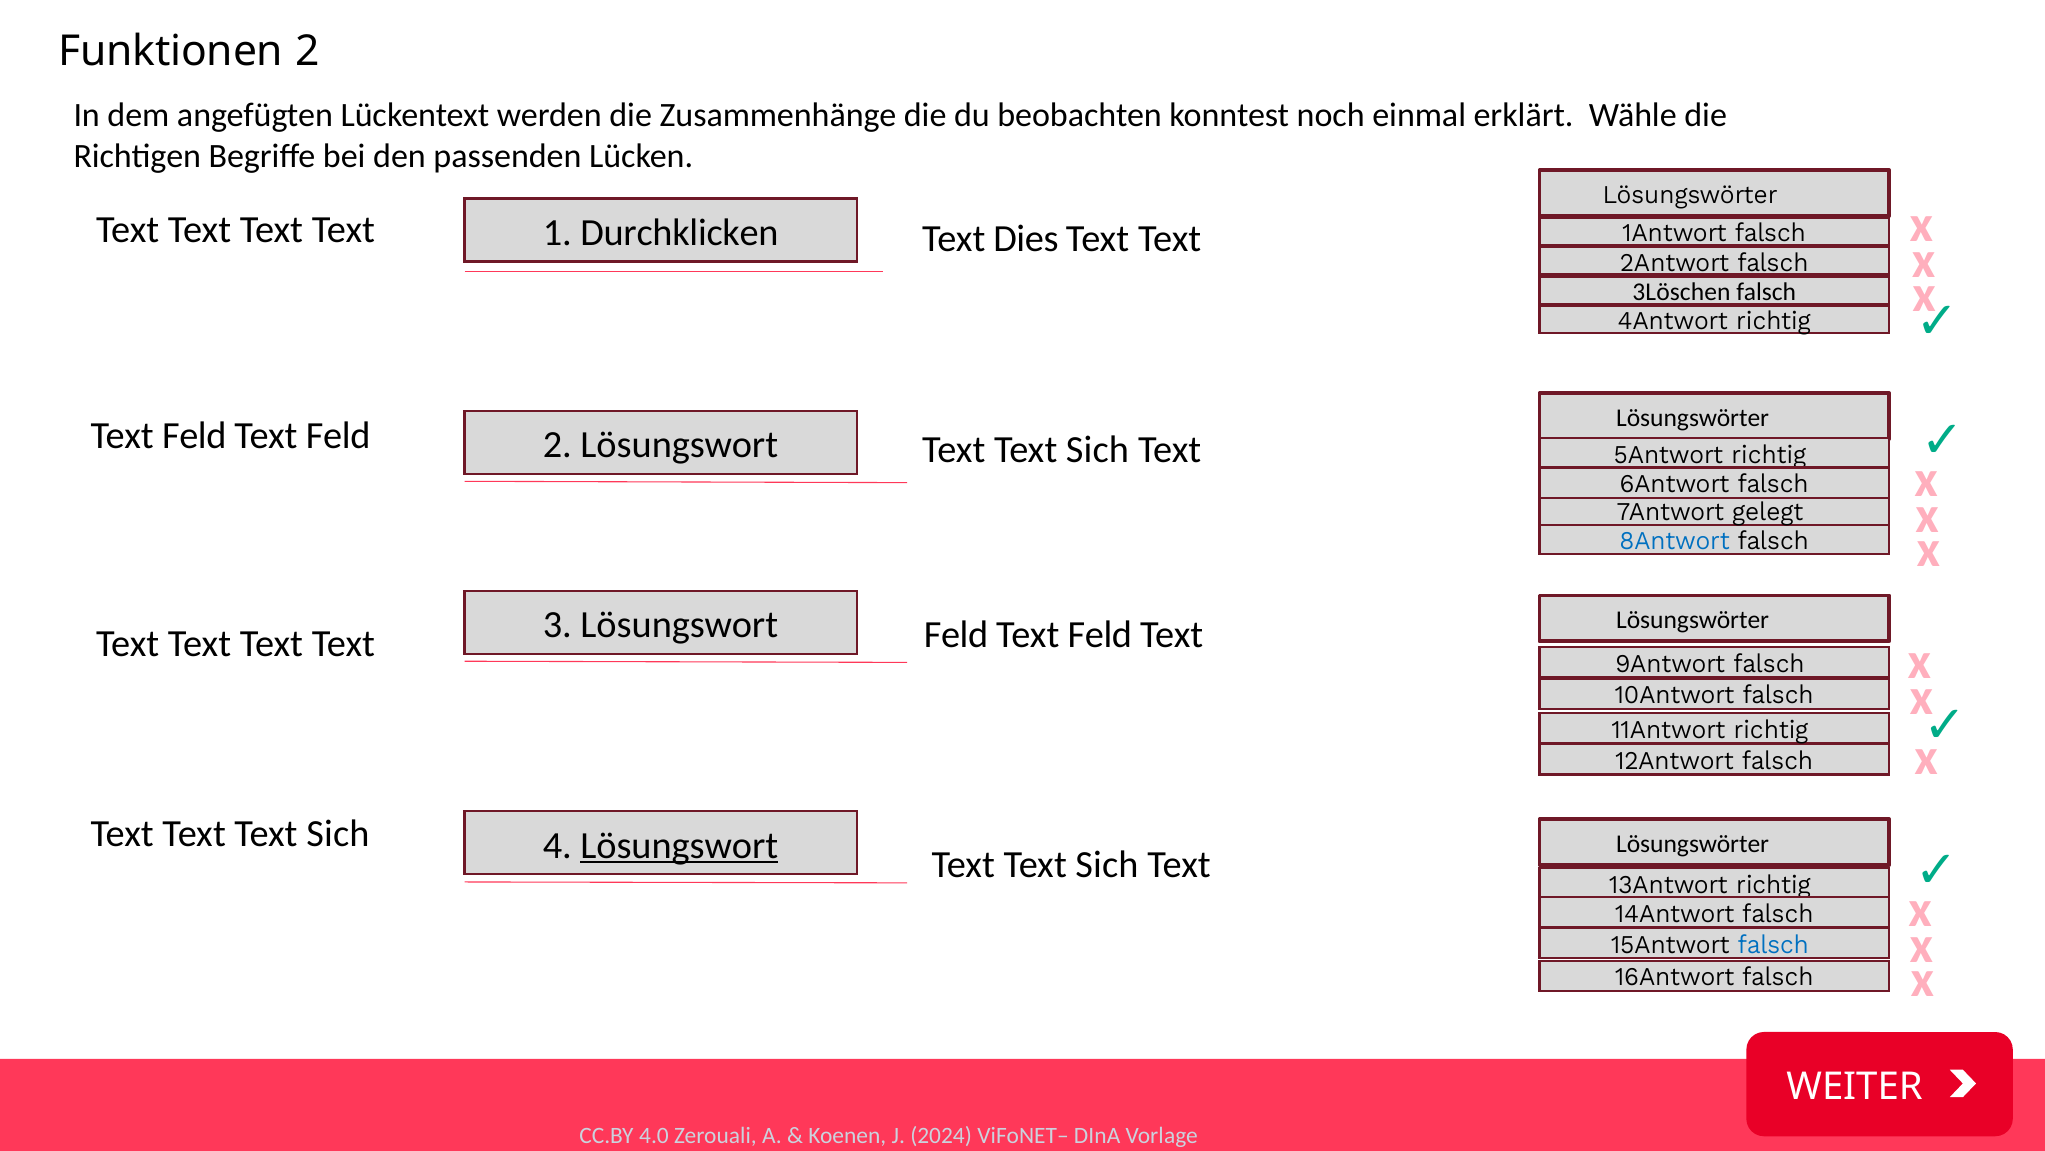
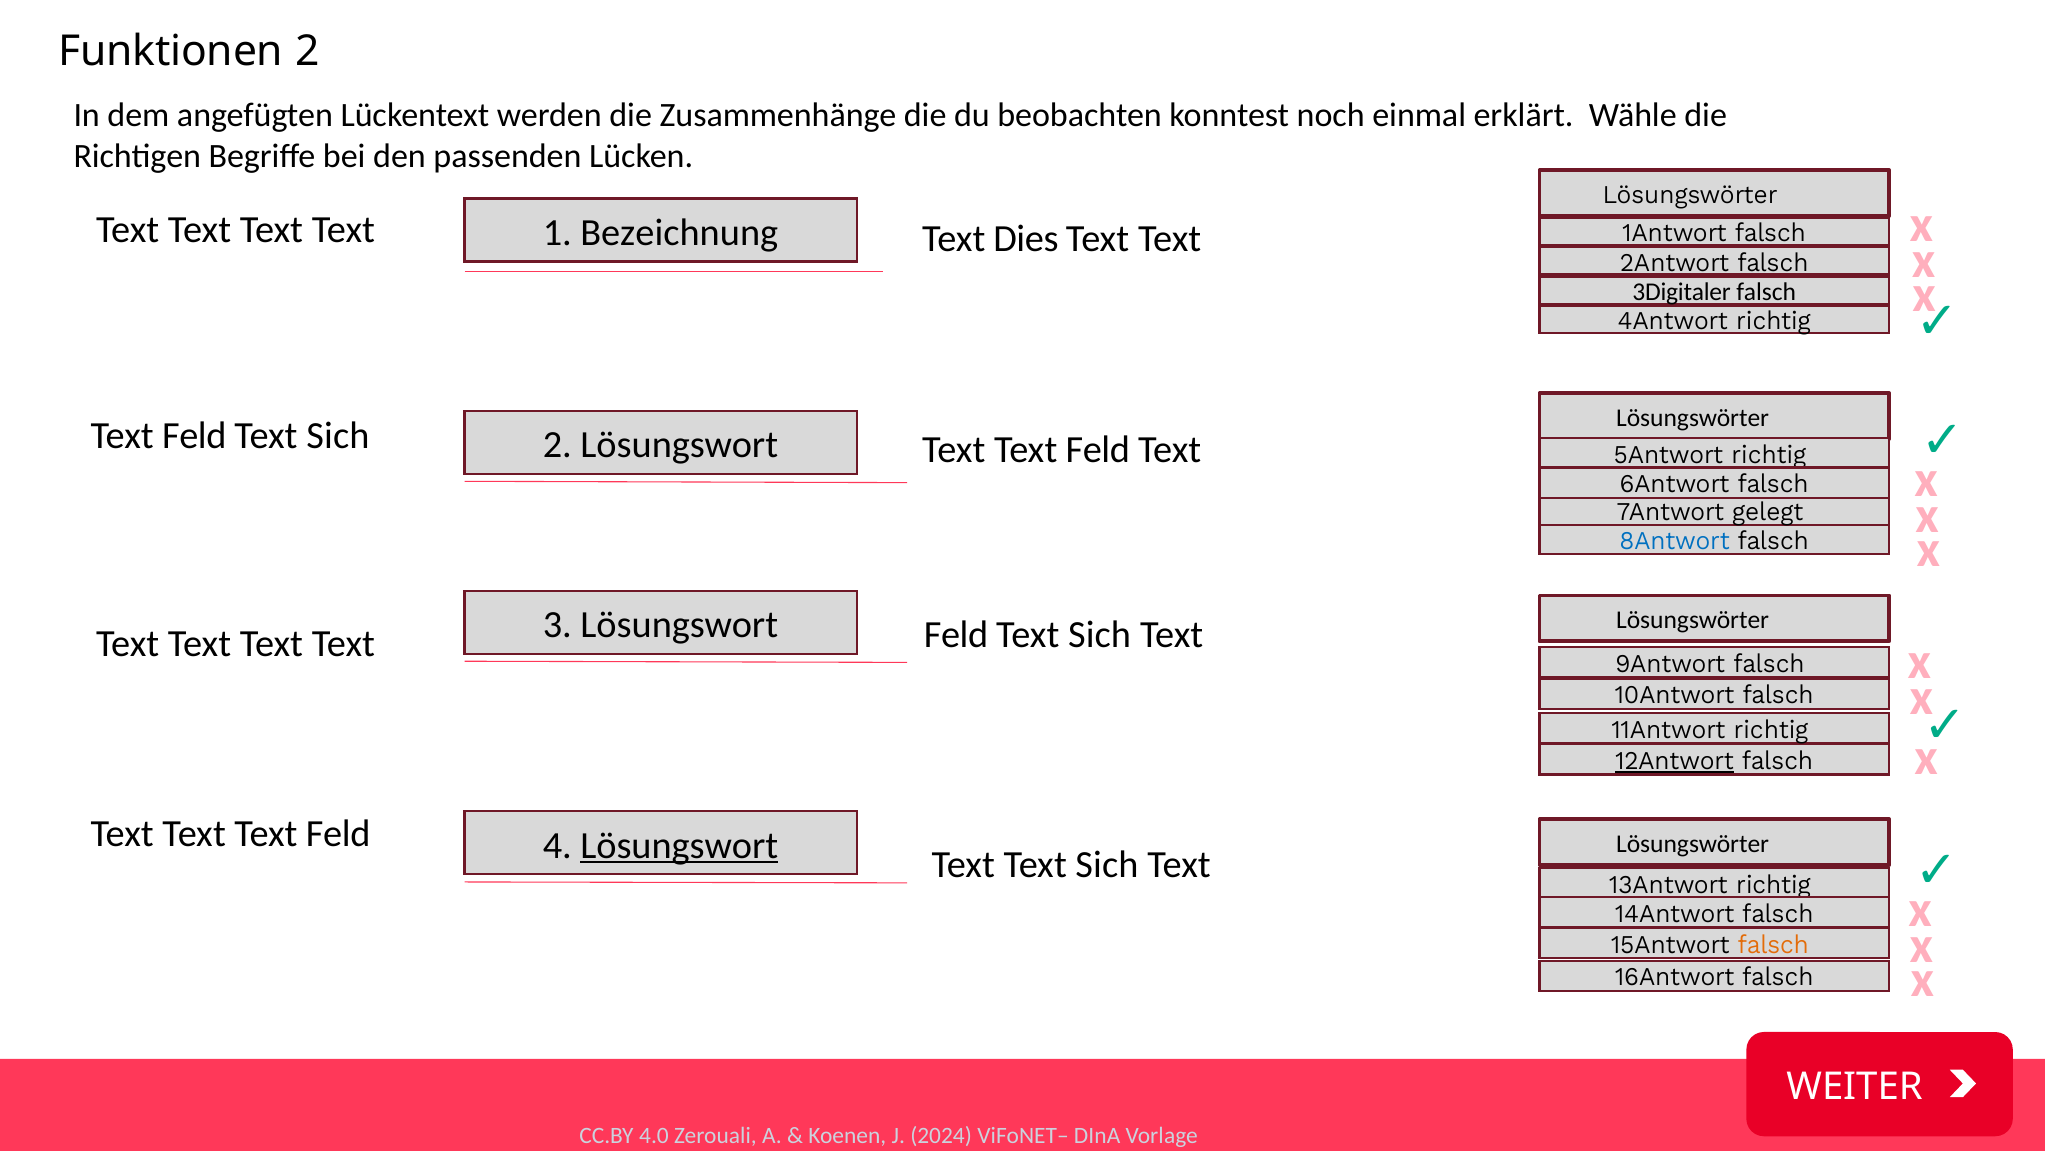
Durchklicken: Durchklicken -> Bezeichnung
3Löschen: 3Löschen -> 3Digitaler
Feld at (338, 436): Feld -> Sich
Sich at (1098, 449): Sich -> Feld
Feld at (1100, 634): Feld -> Sich
12Antwort underline: none -> present
Sich at (338, 834): Sich -> Feld
falsch at (1773, 944) colour: blue -> orange
